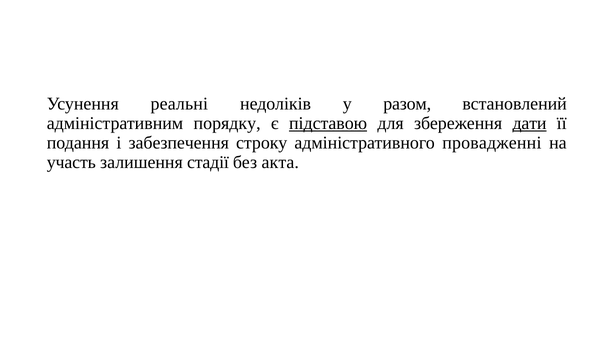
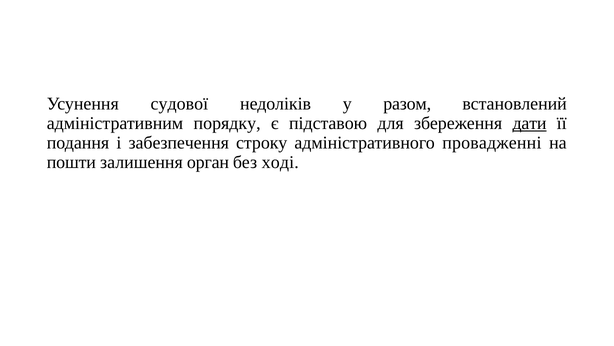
реальні: реальні -> судової
підставою underline: present -> none
участь: участь -> пошти
стадії: стадії -> орган
акта: акта -> ході
